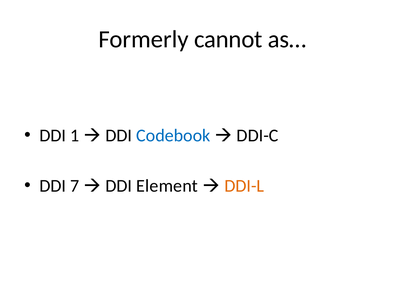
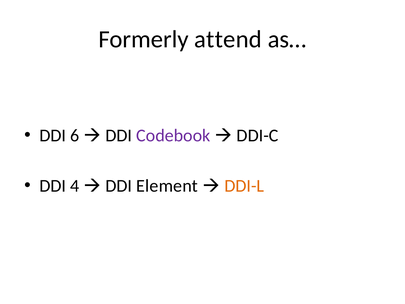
cannot: cannot -> attend
1: 1 -> 6
Codebook colour: blue -> purple
7: 7 -> 4
